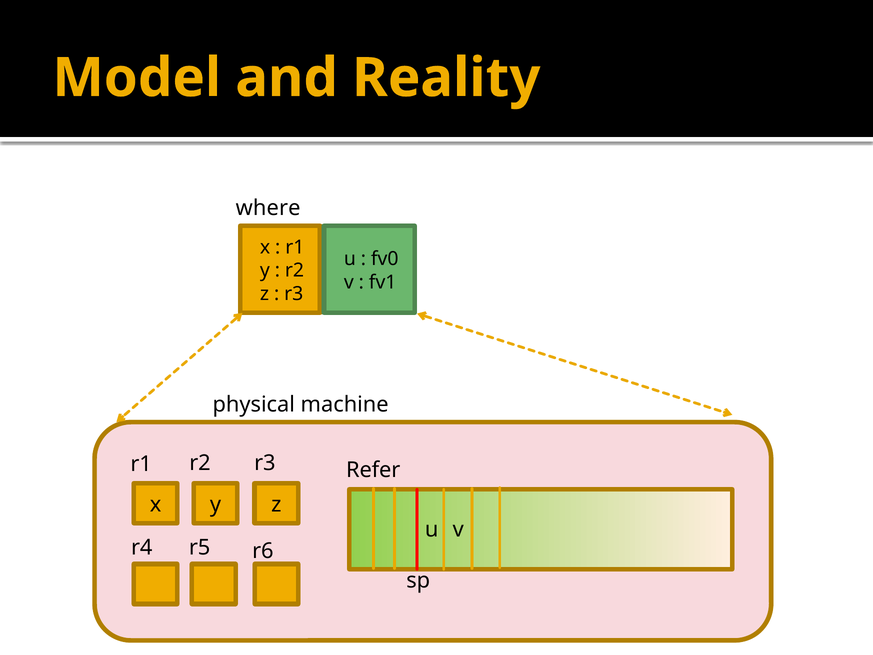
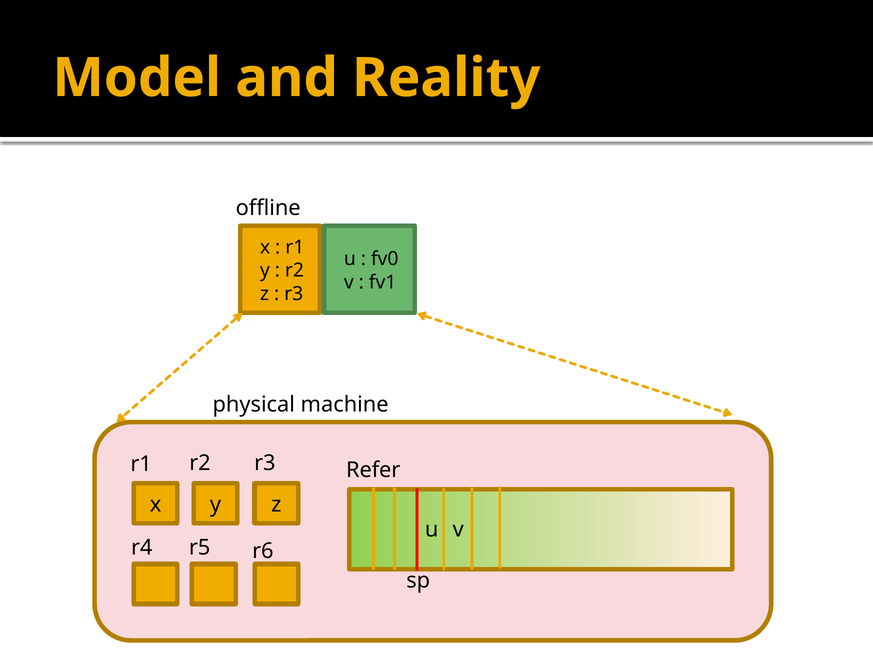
where: where -> offline
